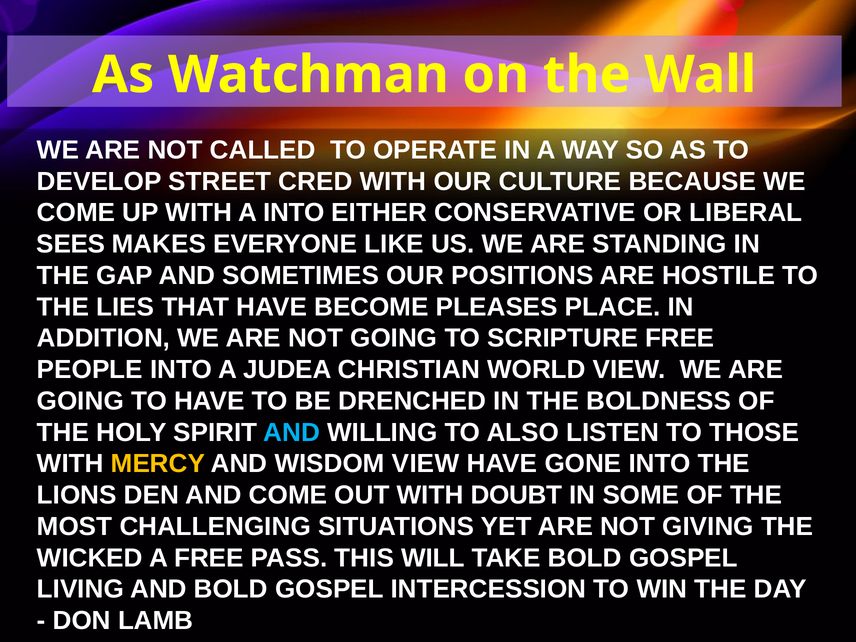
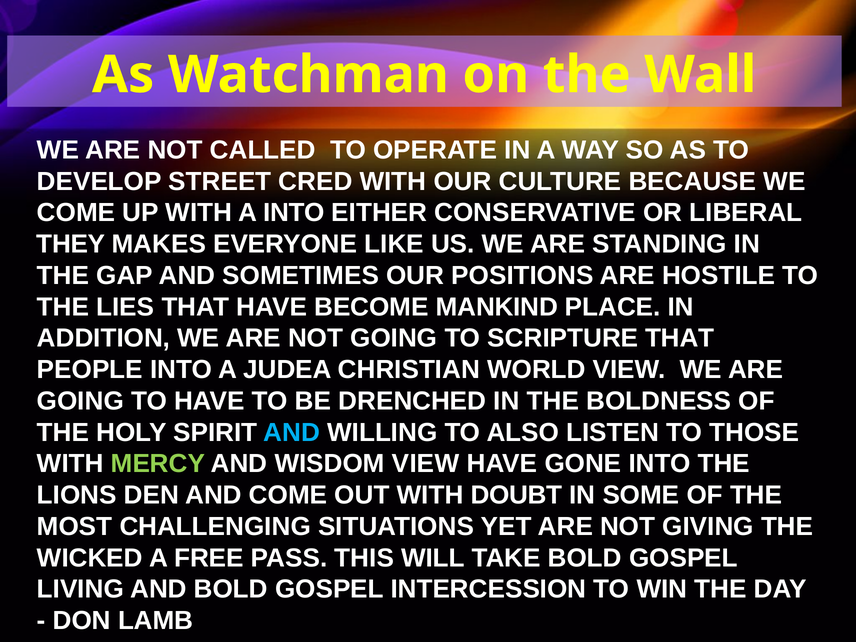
SEES: SEES -> THEY
PLEASES: PLEASES -> MANKIND
SCRIPTURE FREE: FREE -> THAT
MERCY colour: yellow -> light green
